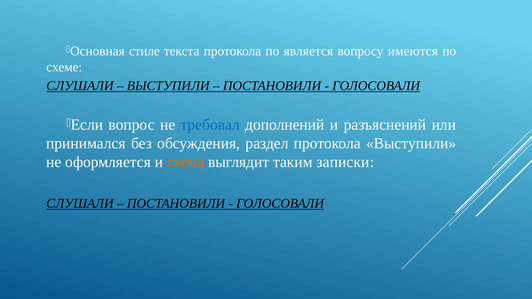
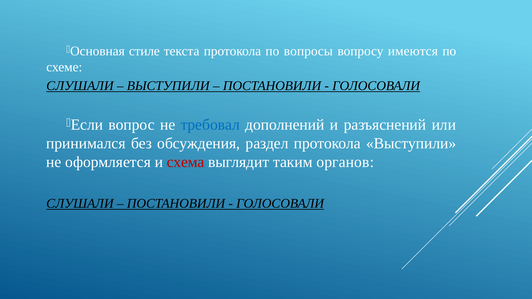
является: является -> вопросы
схема colour: orange -> red
записки: записки -> органов
